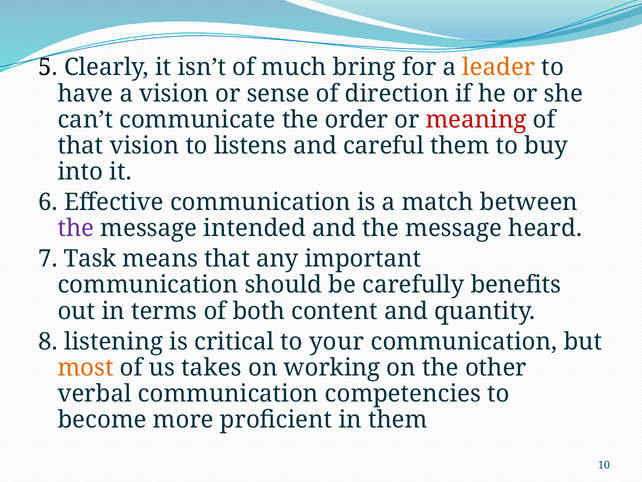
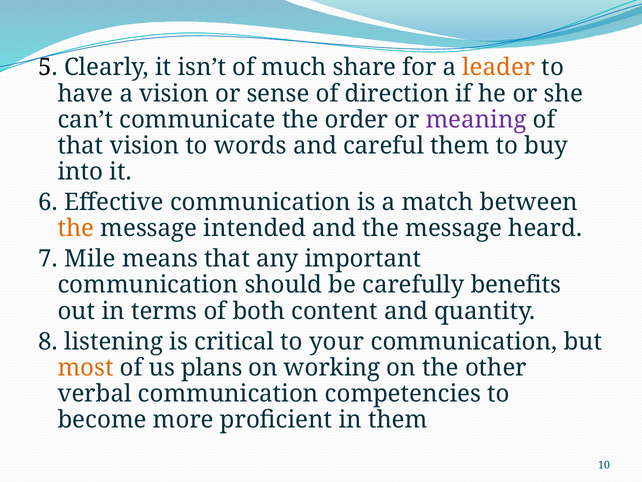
bring: bring -> share
meaning colour: red -> purple
listens: listens -> words
the at (76, 228) colour: purple -> orange
Task: Task -> Mile
takes: takes -> plans
